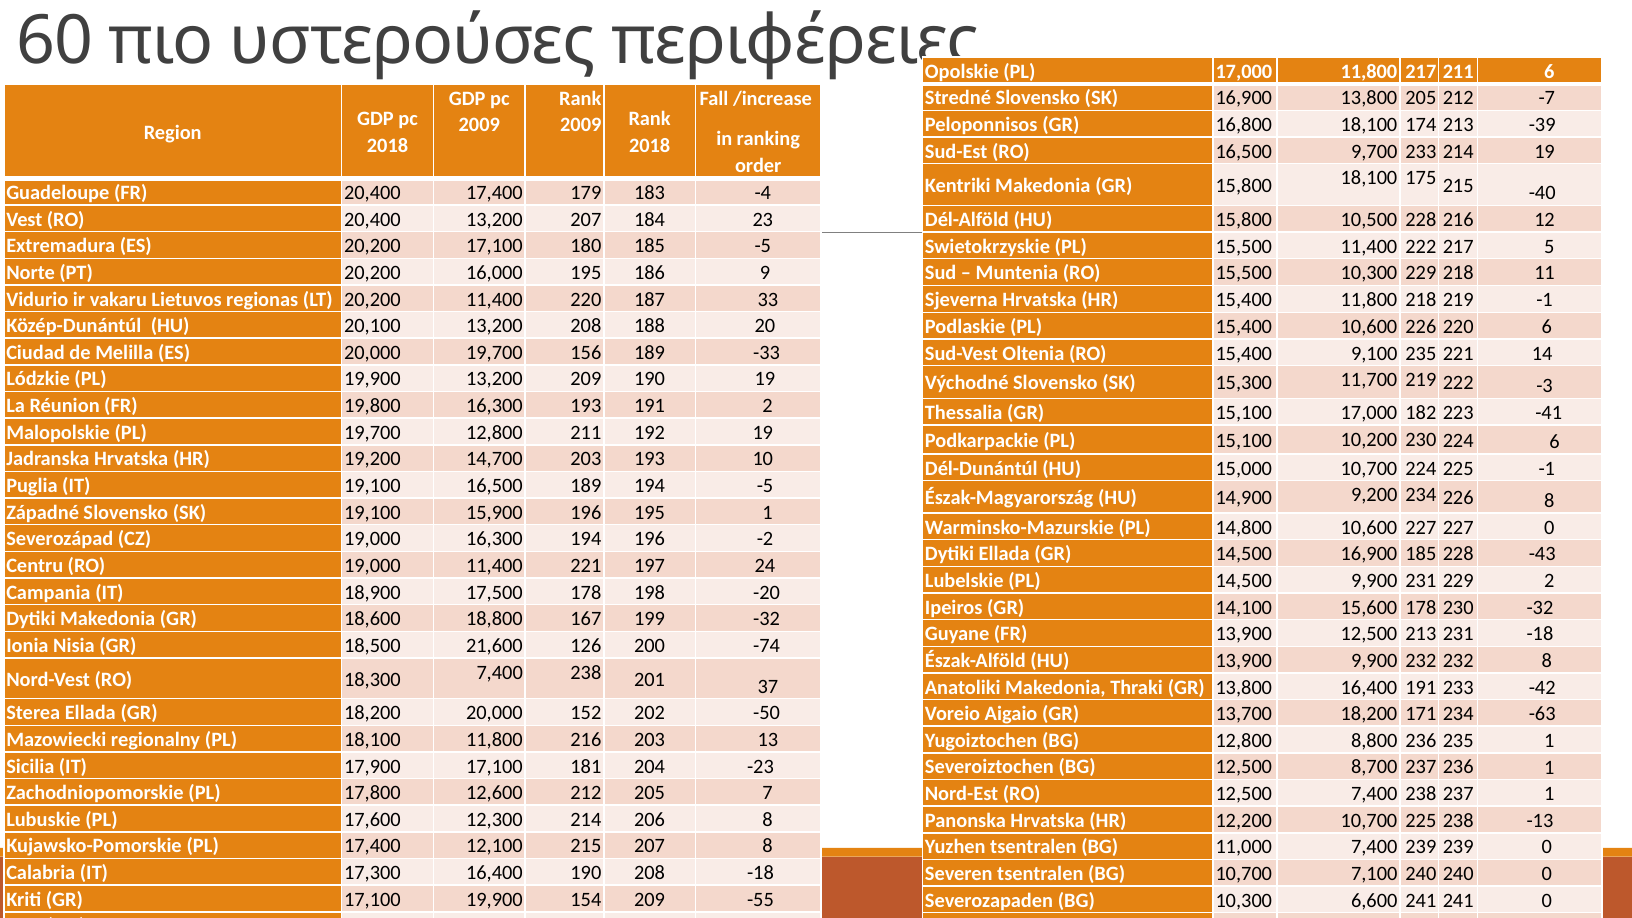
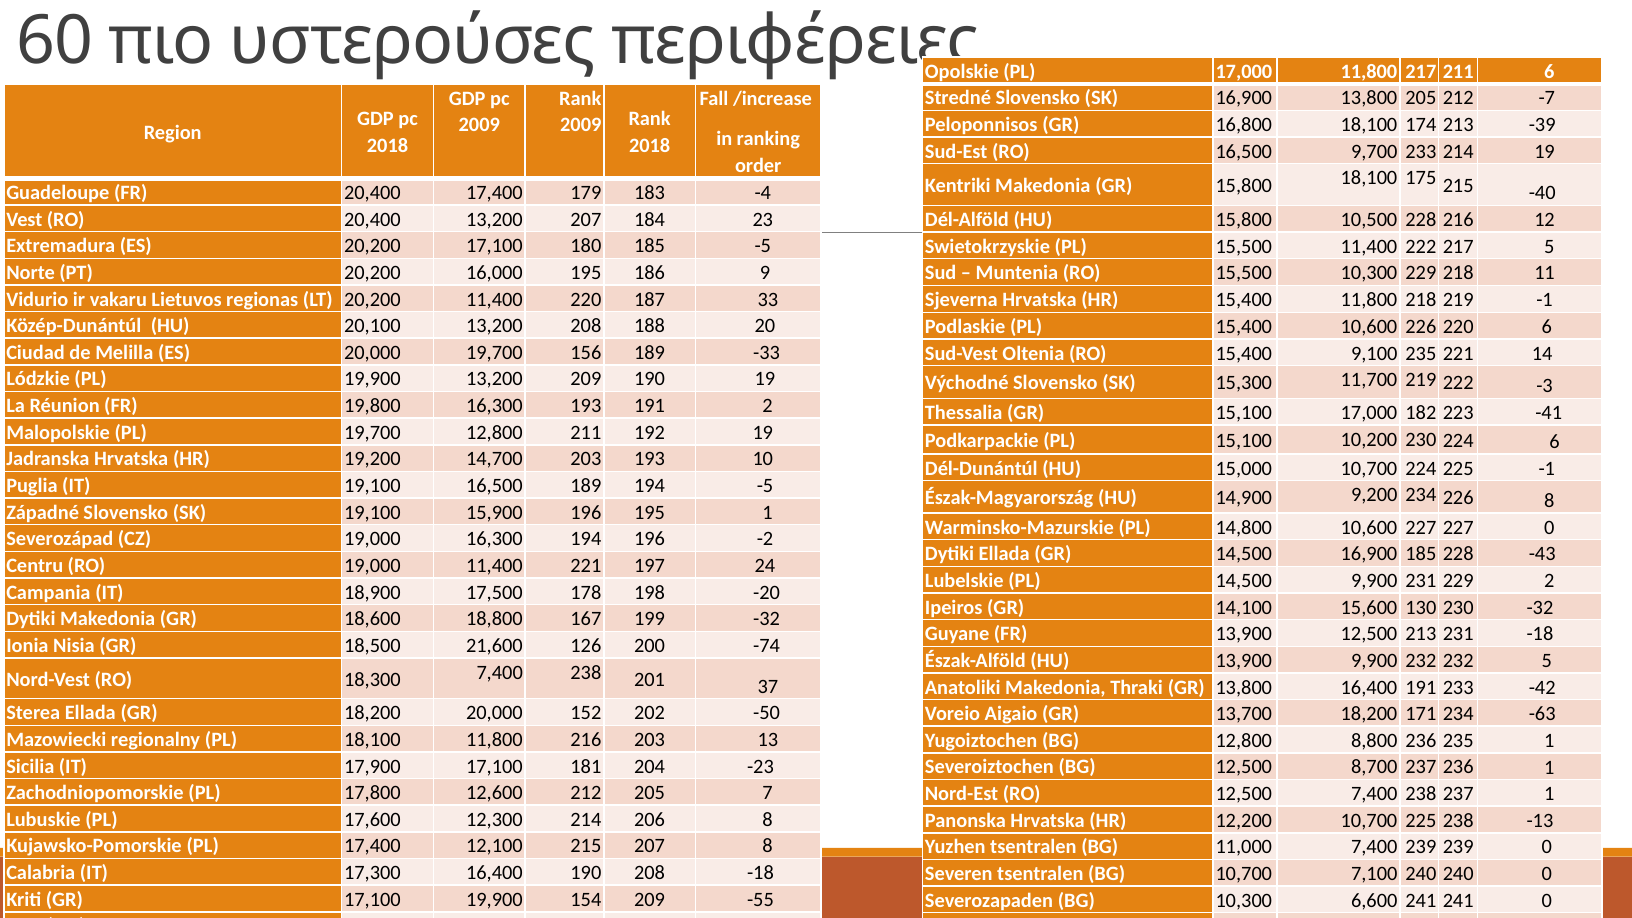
15,600 178: 178 -> 130
232 8: 8 -> 5
